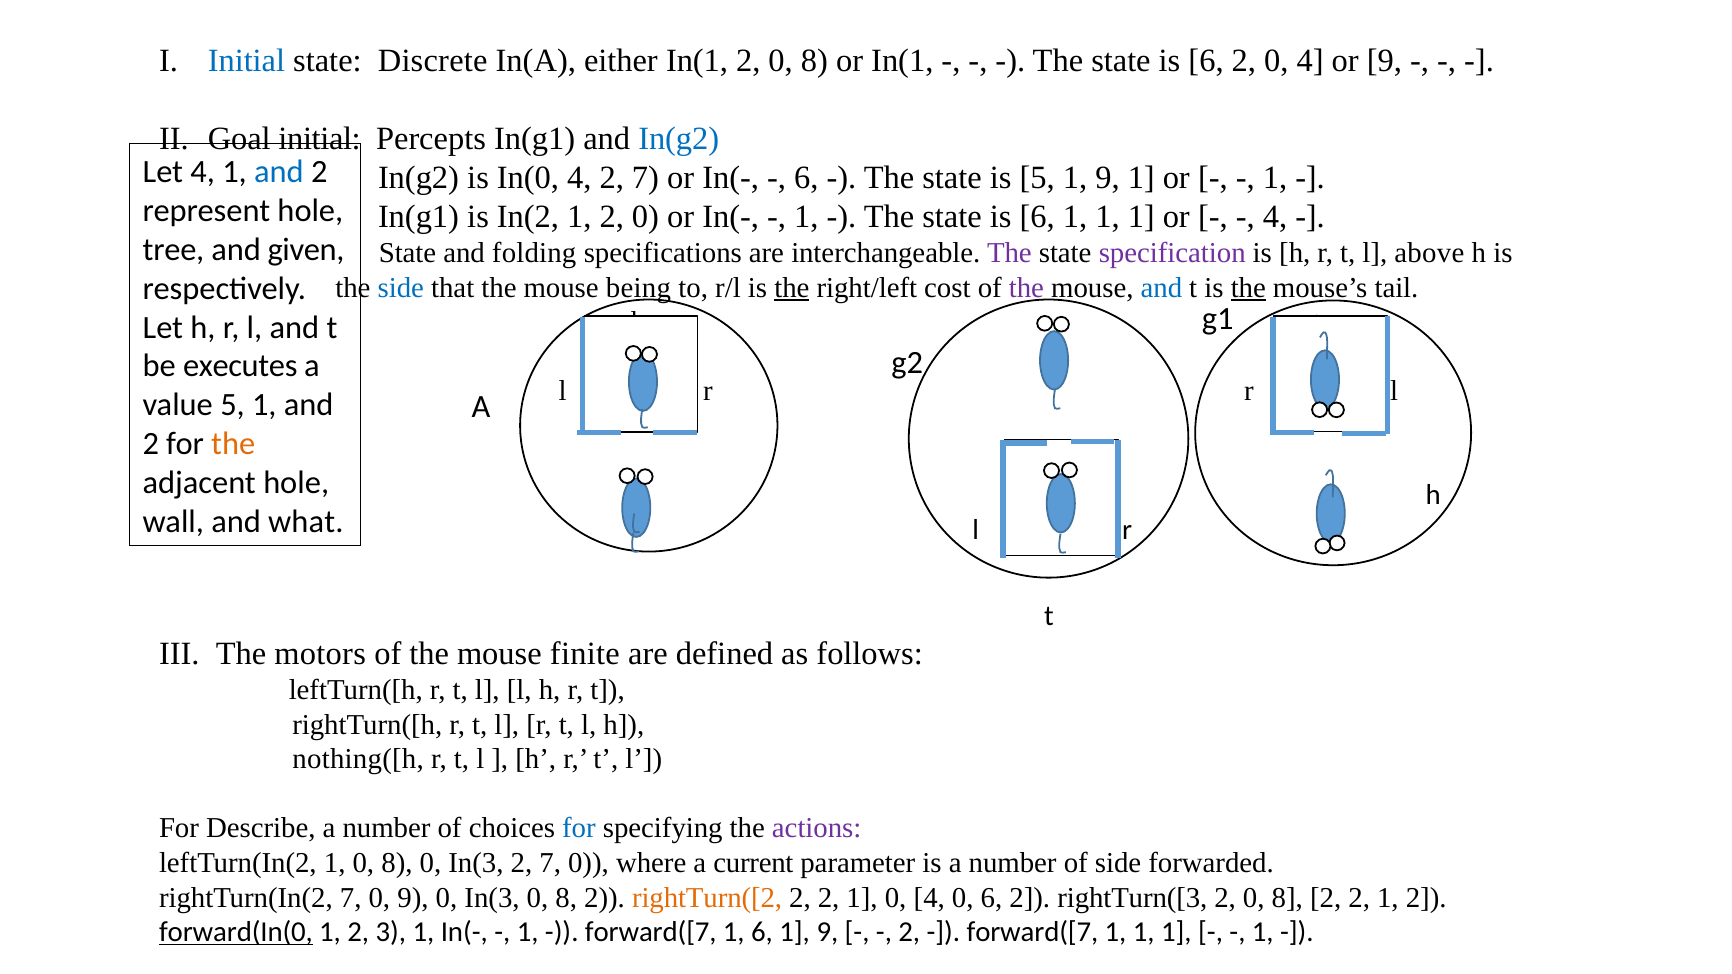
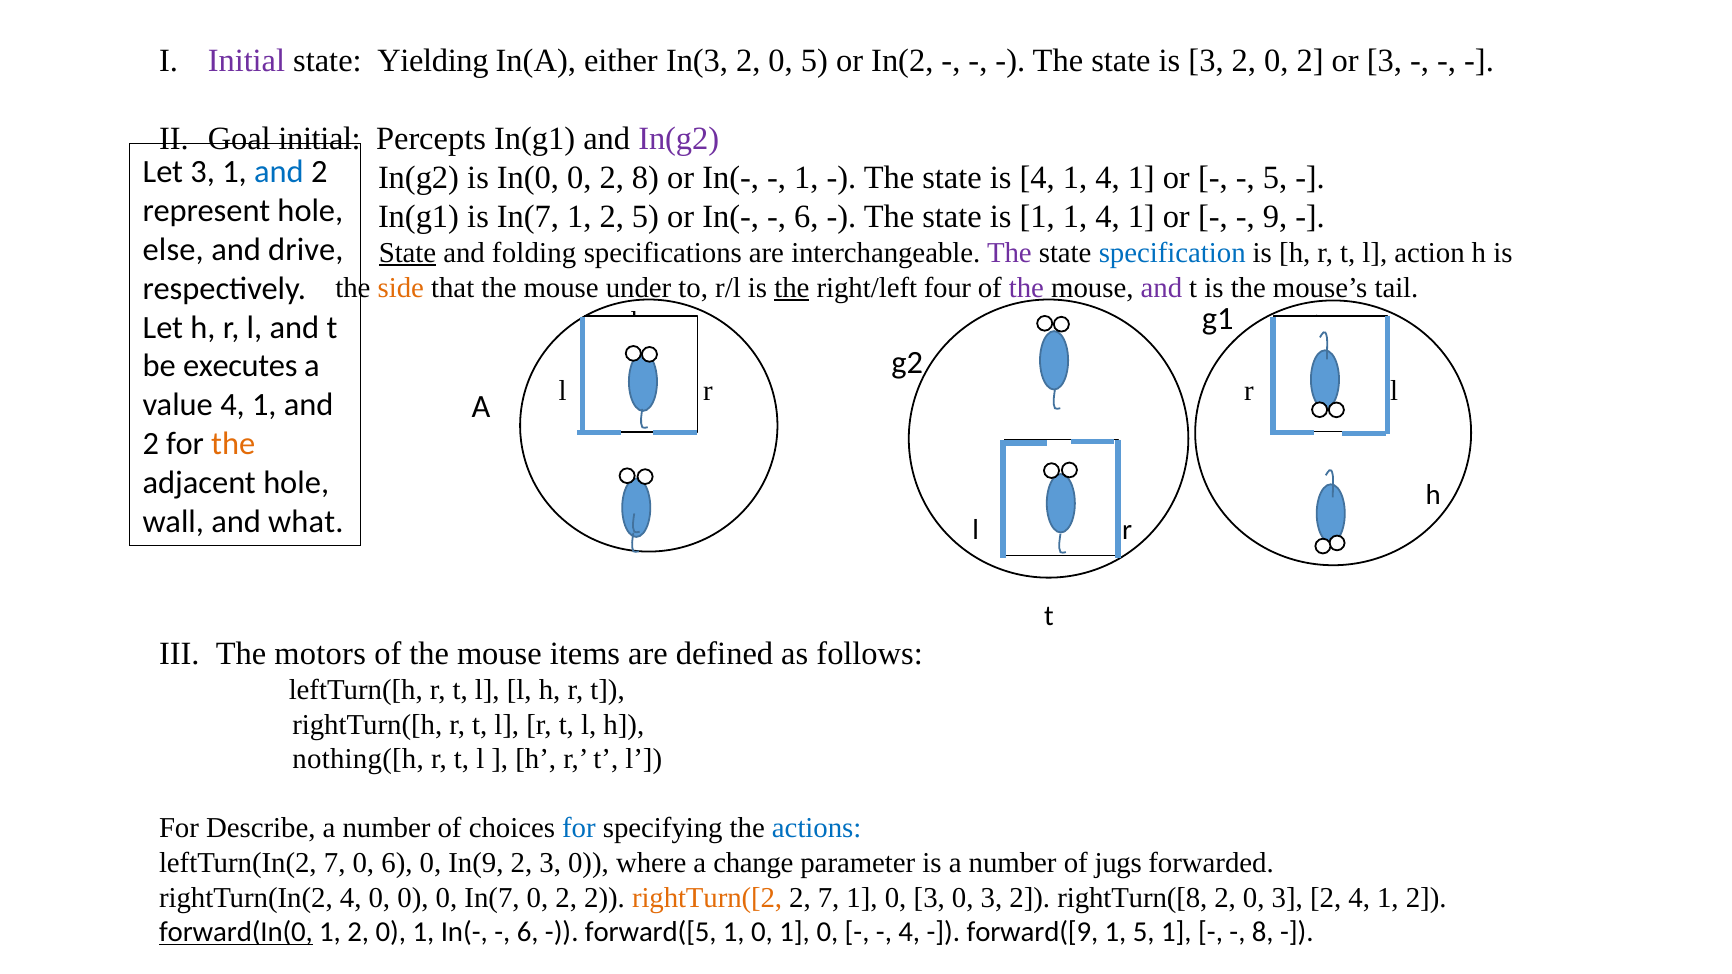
Initial at (246, 61) colour: blue -> purple
Discrete: Discrete -> Yielding
either In(1: In(1 -> In(3
8 at (814, 61): 8 -> 5
or In(1: In(1 -> In(2
6 at (1206, 61): 6 -> 3
2 0 4: 4 -> 2
or 9: 9 -> 3
In(g2 at (679, 139) colour: blue -> purple
Let 4: 4 -> 3
In(0 4: 4 -> 0
7 at (646, 177): 7 -> 8
6 at (806, 177): 6 -> 1
is 5: 5 -> 4
9 at (1107, 177): 9 -> 4
1 at (1275, 177): 1 -> 5
is In(2: In(2 -> In(7
1 2 0: 0 -> 5
1 at (806, 216): 1 -> 6
6 at (1037, 216): 6 -> 1
1 at (1107, 216): 1 -> 4
4 at (1275, 216): 4 -> 9
tree: tree -> else
given: given -> drive
State at (407, 253) underline: none -> present
specification colour: purple -> blue
above: above -> action
side at (401, 288) colour: blue -> orange
being: being -> under
cost: cost -> four
and at (1161, 288) colour: blue -> purple
the at (1248, 288) underline: present -> none
value 5: 5 -> 4
finite: finite -> items
actions colour: purple -> blue
leftTurn(In(2 1: 1 -> 7
8 at (397, 863): 8 -> 6
In(3 at (476, 863): In(3 -> In(9
7 at (550, 863): 7 -> 3
current: current -> change
of side: side -> jugs
rightTurn(In(2 7: 7 -> 4
9 at (413, 898): 9 -> 0
In(3 at (492, 898): In(3 -> In(7
8 at (566, 898): 8 -> 2
2 at (829, 898): 2 -> 7
1 0 4: 4 -> 3
6 at (991, 898): 6 -> 3
rightTurn([3: rightTurn([3 -> rightTurn([8
8 at (1287, 898): 8 -> 3
2 at (1359, 898): 2 -> 4
1 2 3: 3 -> 0
1 at (528, 932): 1 -> 6
forward([7 at (651, 932): forward([7 -> forward([5
6 at (762, 932): 6 -> 0
9 at (827, 932): 9 -> 0
2 at (909, 932): 2 -> 4
forward([7 at (1032, 932): forward([7 -> forward([9
1 at (1144, 932): 1 -> 5
1 at (1263, 932): 1 -> 8
